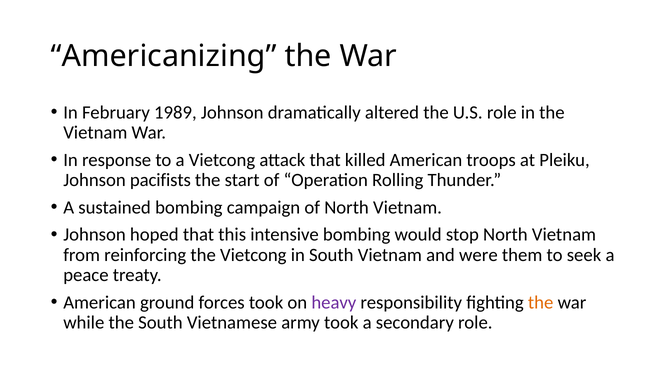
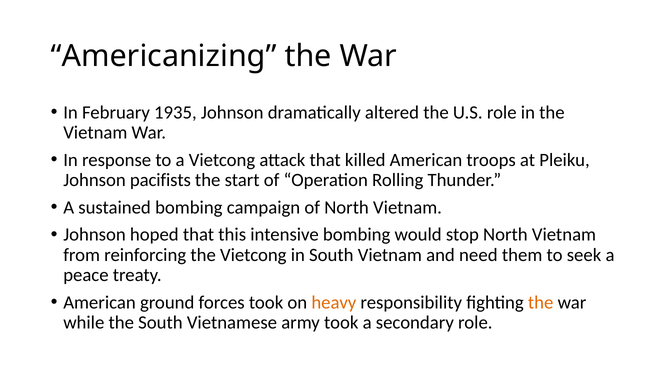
1989: 1989 -> 1935
were: were -> need
heavy colour: purple -> orange
